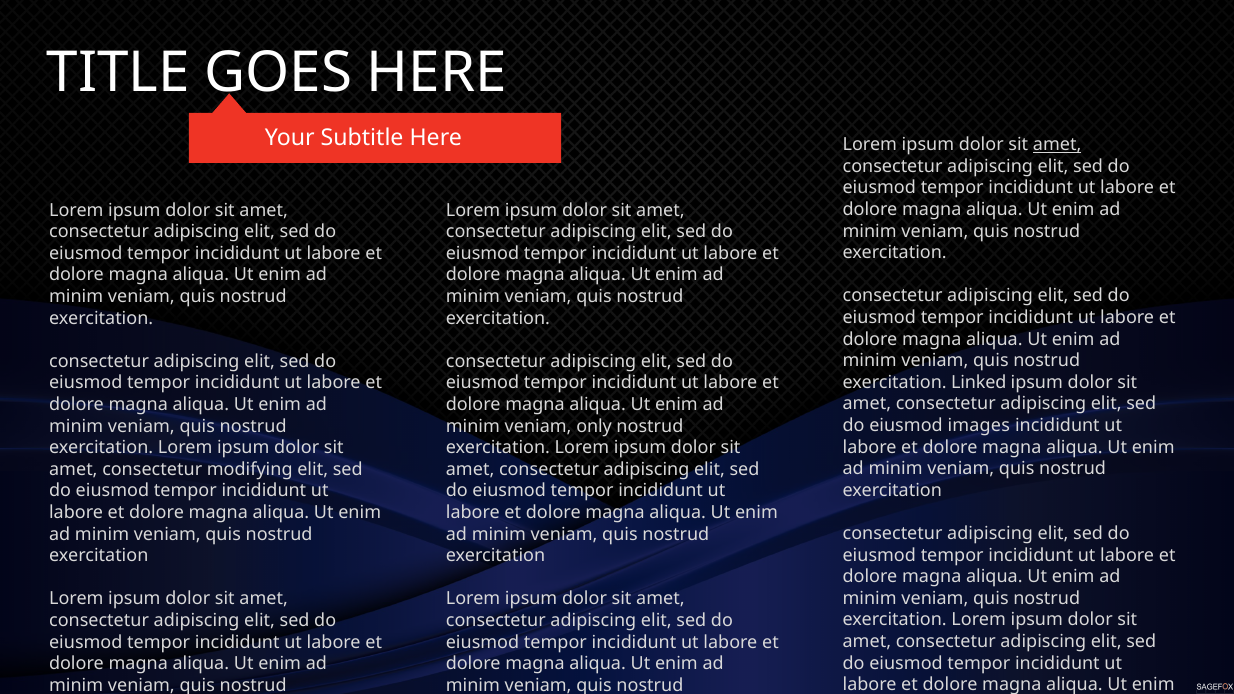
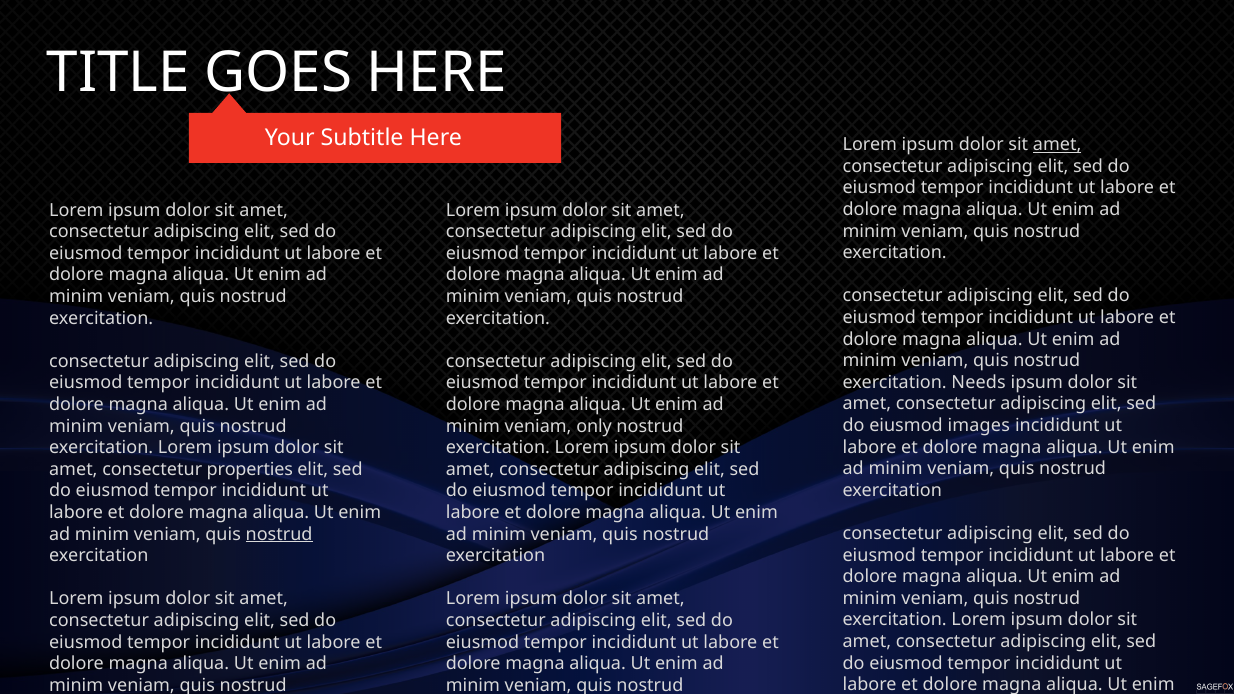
Linked: Linked -> Needs
modifying: modifying -> properties
nostrud at (279, 534) underline: none -> present
